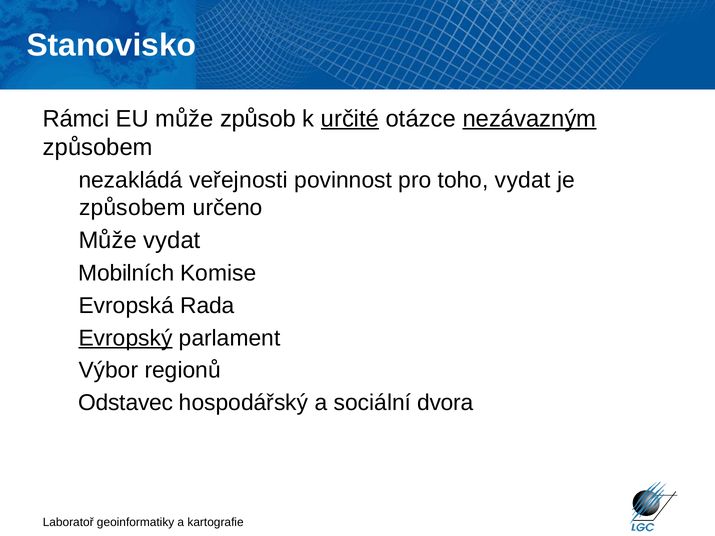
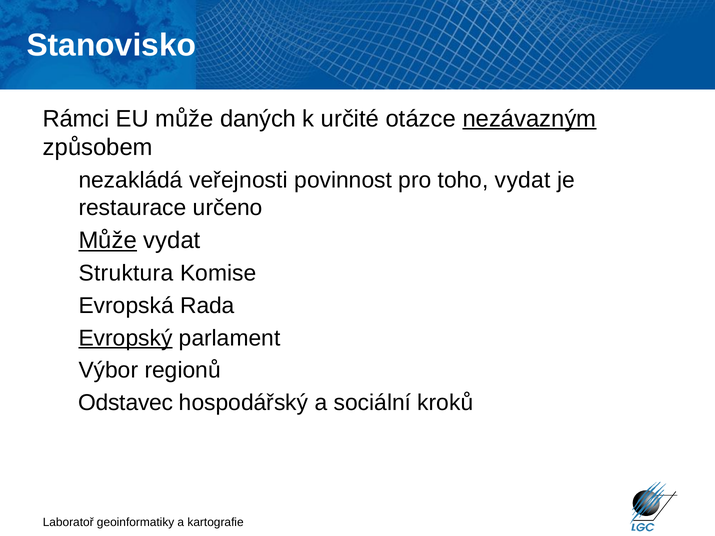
způsob: způsob -> daných
určité underline: present -> none
způsobem at (132, 208): způsobem -> restaurace
Může at (108, 241) underline: none -> present
Mobilních: Mobilních -> Struktura
dvora: dvora -> kroků
